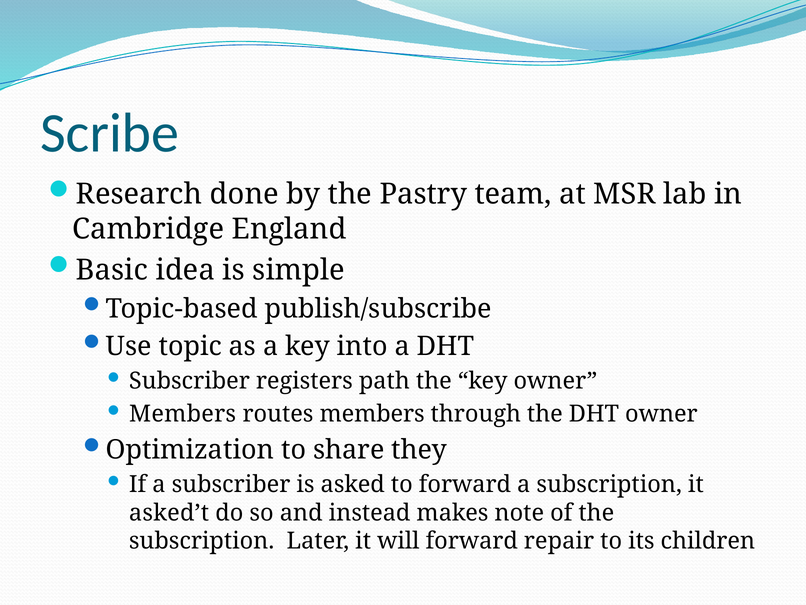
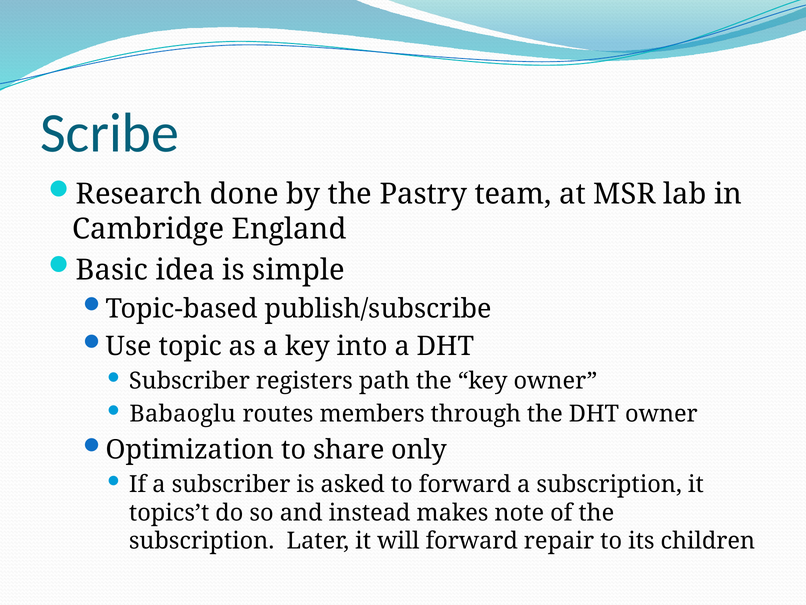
Members at (183, 414): Members -> Babaoglu
they: they -> only
asked’t: asked’t -> topics’t
